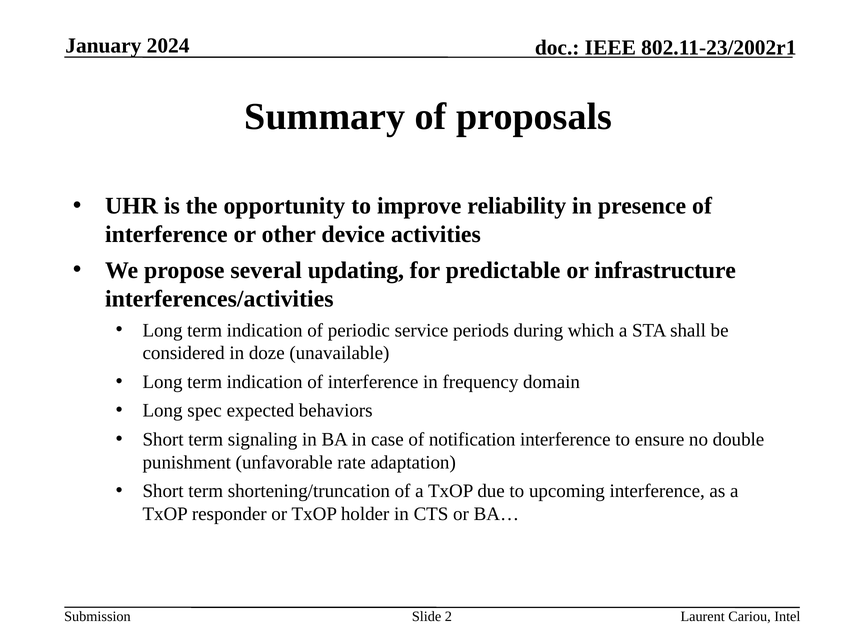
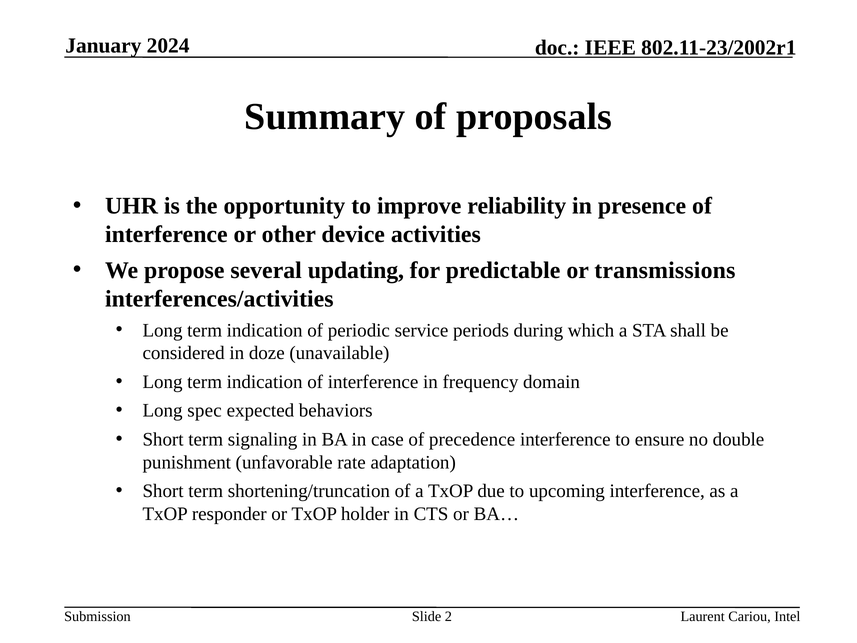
infrastructure: infrastructure -> transmissions
notification: notification -> precedence
